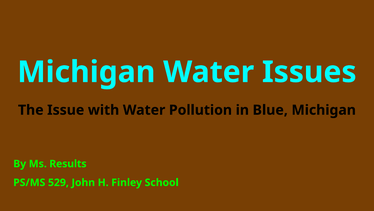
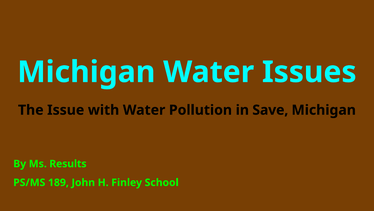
Blue: Blue -> Save
529: 529 -> 189
